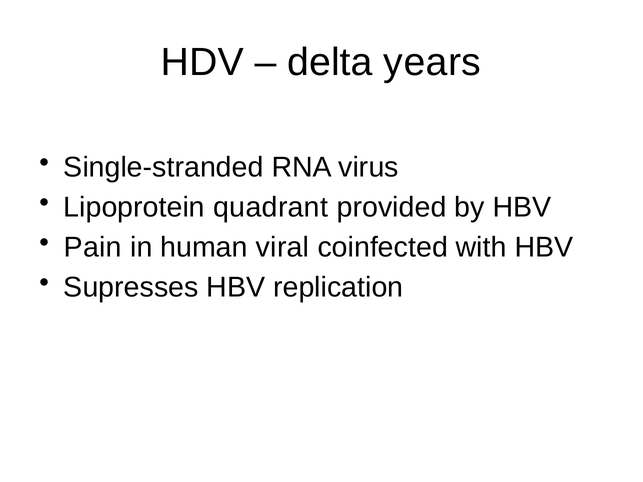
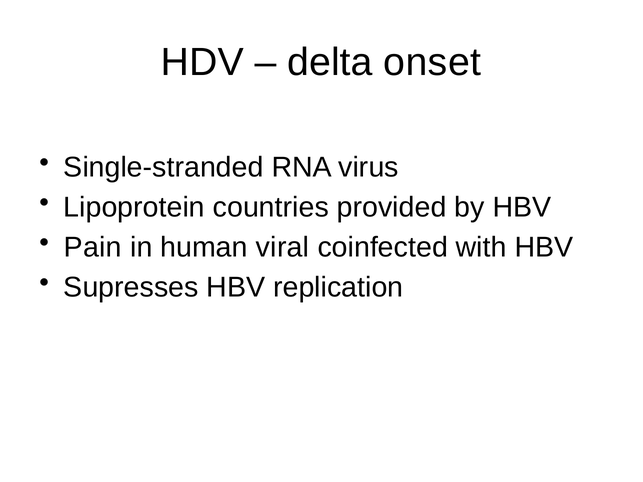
years: years -> onset
quadrant: quadrant -> countries
